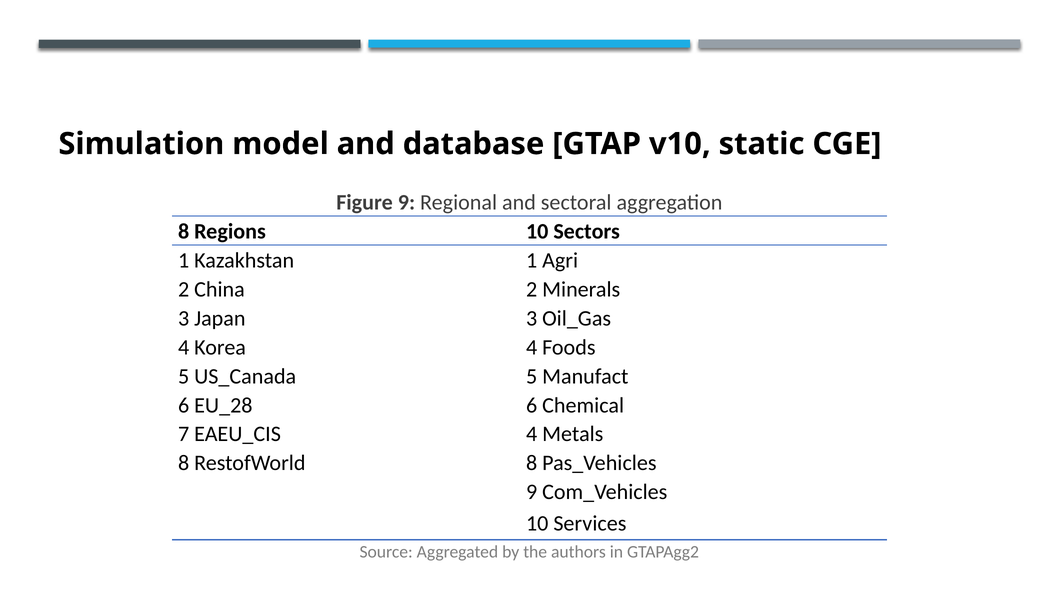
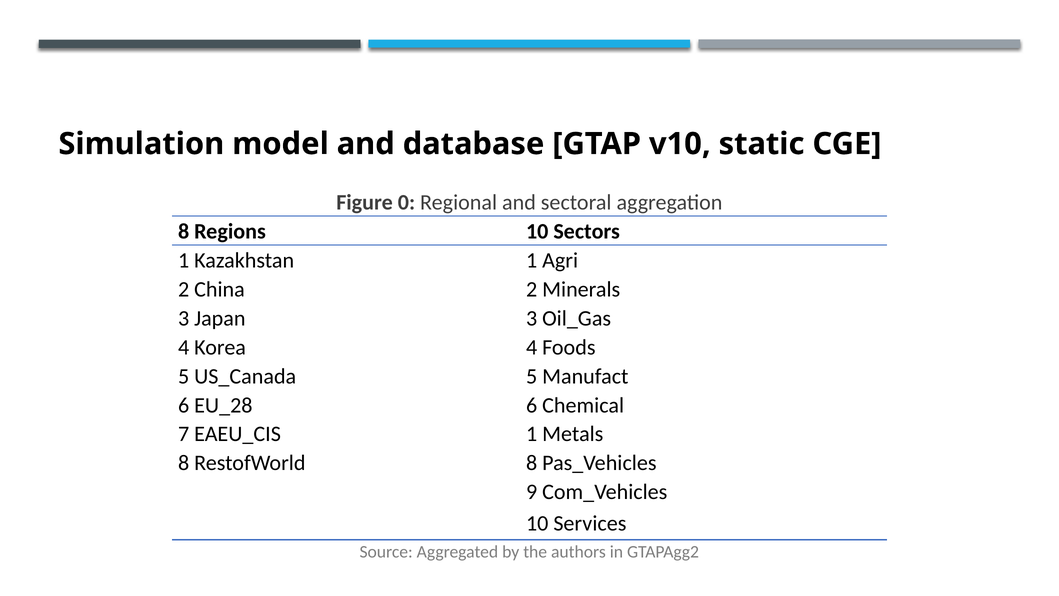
Figure 9: 9 -> 0
4 at (532, 434): 4 -> 1
